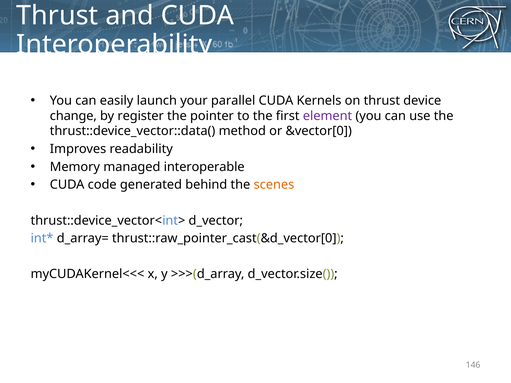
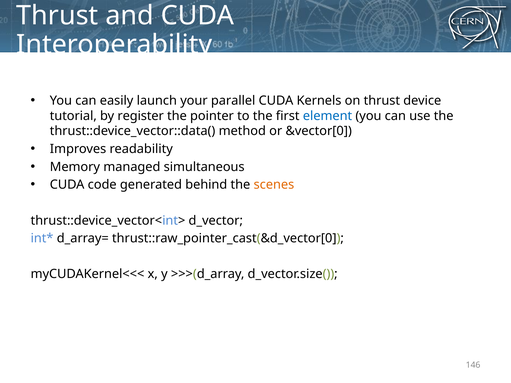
change: change -> tutorial
element colour: purple -> blue
interoperable: interoperable -> simultaneous
